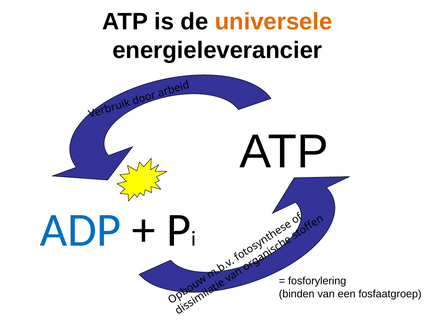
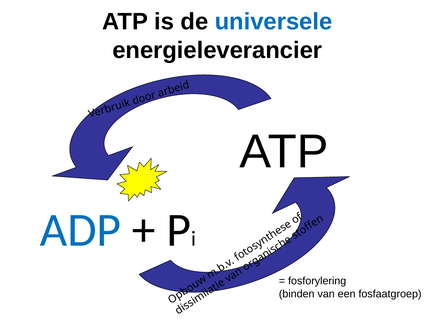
universele colour: orange -> blue
